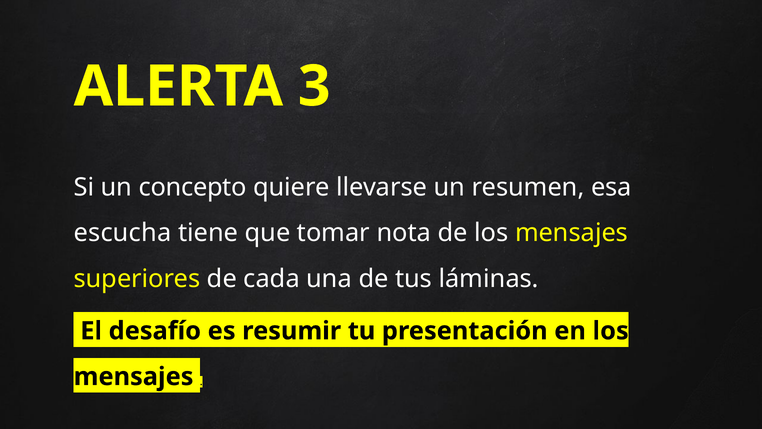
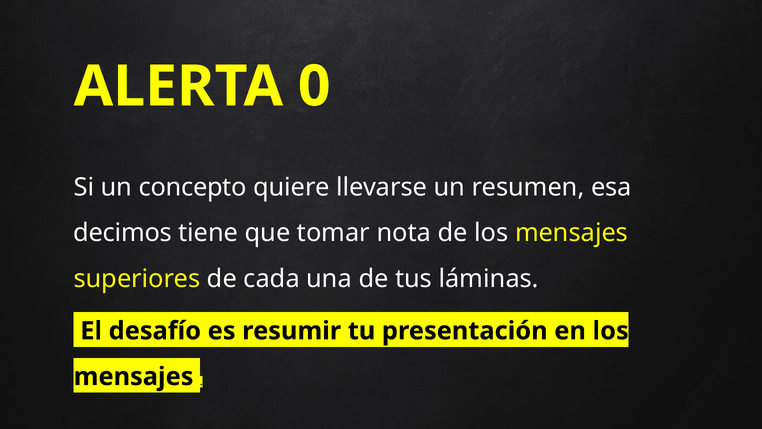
3: 3 -> 0
escucha: escucha -> decimos
